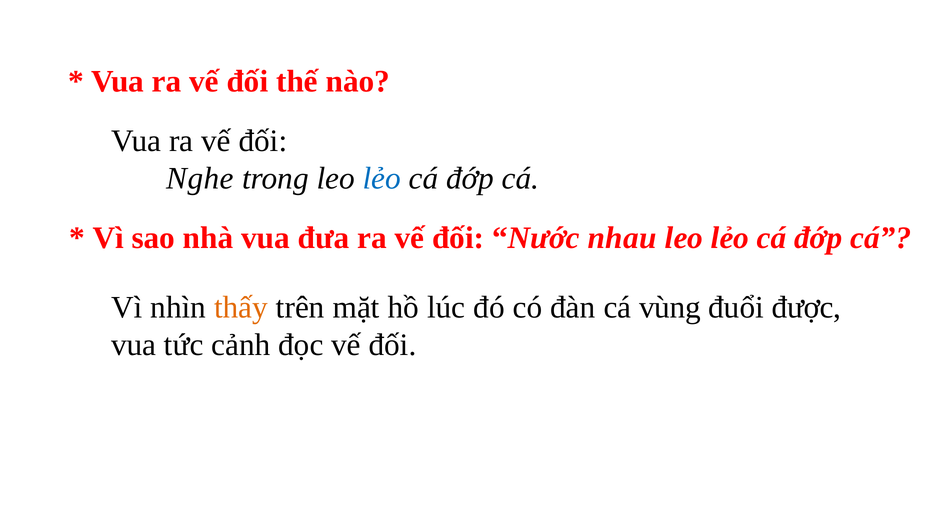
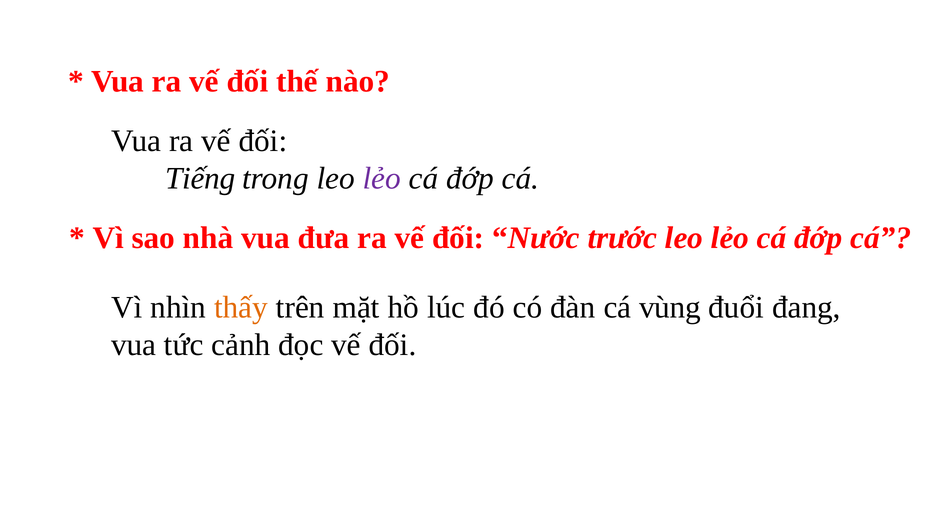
Nghe: Nghe -> Tiếng
lẻo at (382, 178) colour: blue -> purple
nhau: nhau -> trước
được: được -> đang
